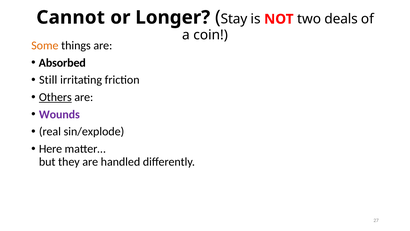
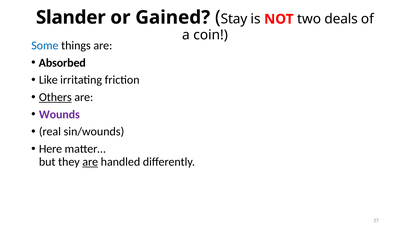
Cannot: Cannot -> Slander
Longer: Longer -> Gained
Some colour: orange -> blue
Still: Still -> Like
sin/explode: sin/explode -> sin/wounds
are at (90, 162) underline: none -> present
